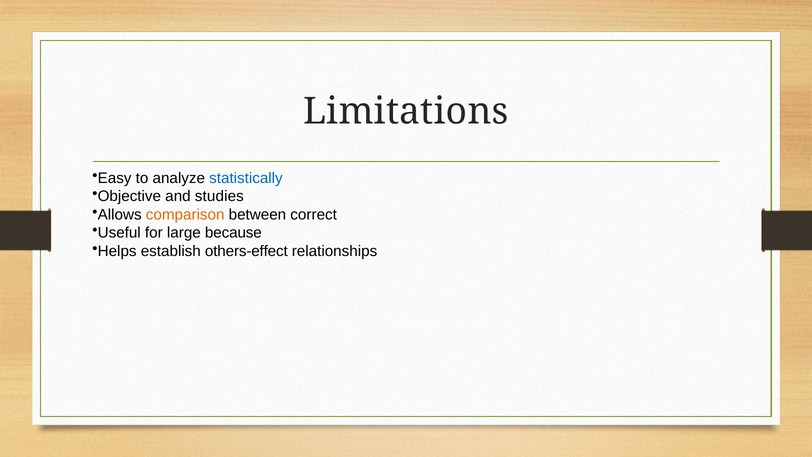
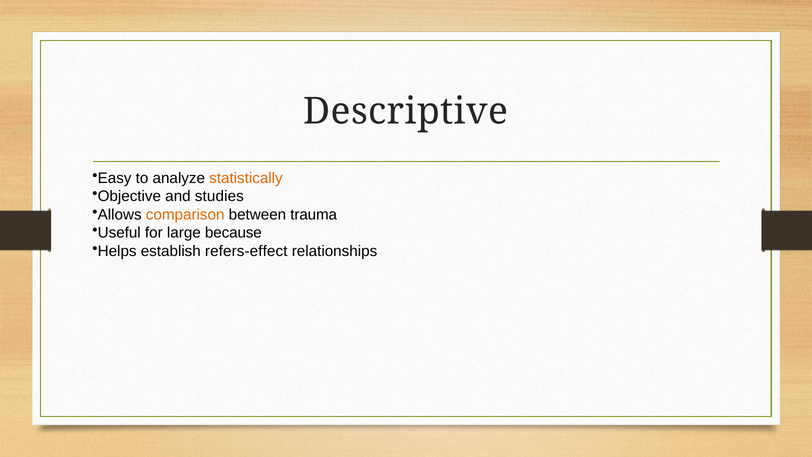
Limitations: Limitations -> Descriptive
statistically colour: blue -> orange
correct: correct -> trauma
others-effect: others-effect -> refers-effect
